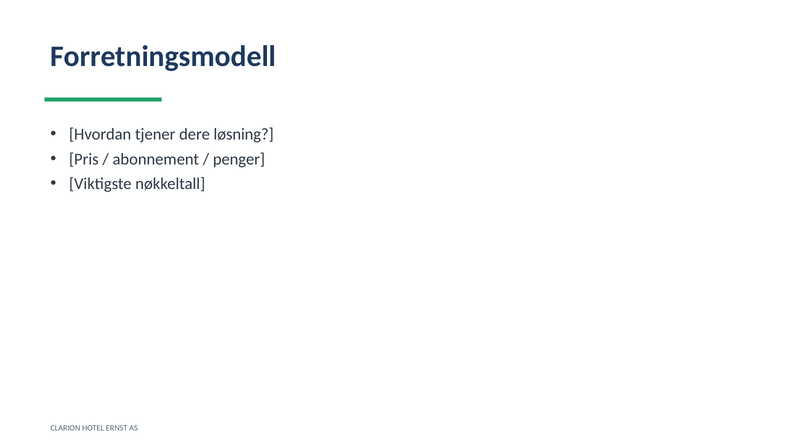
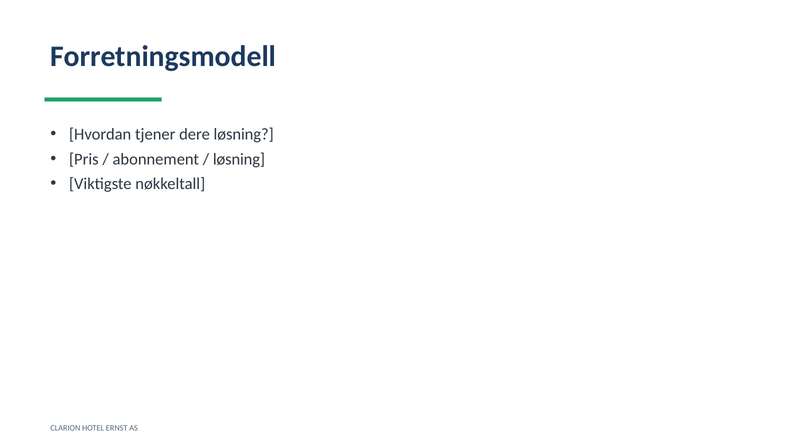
penger at (239, 159): penger -> løsning
